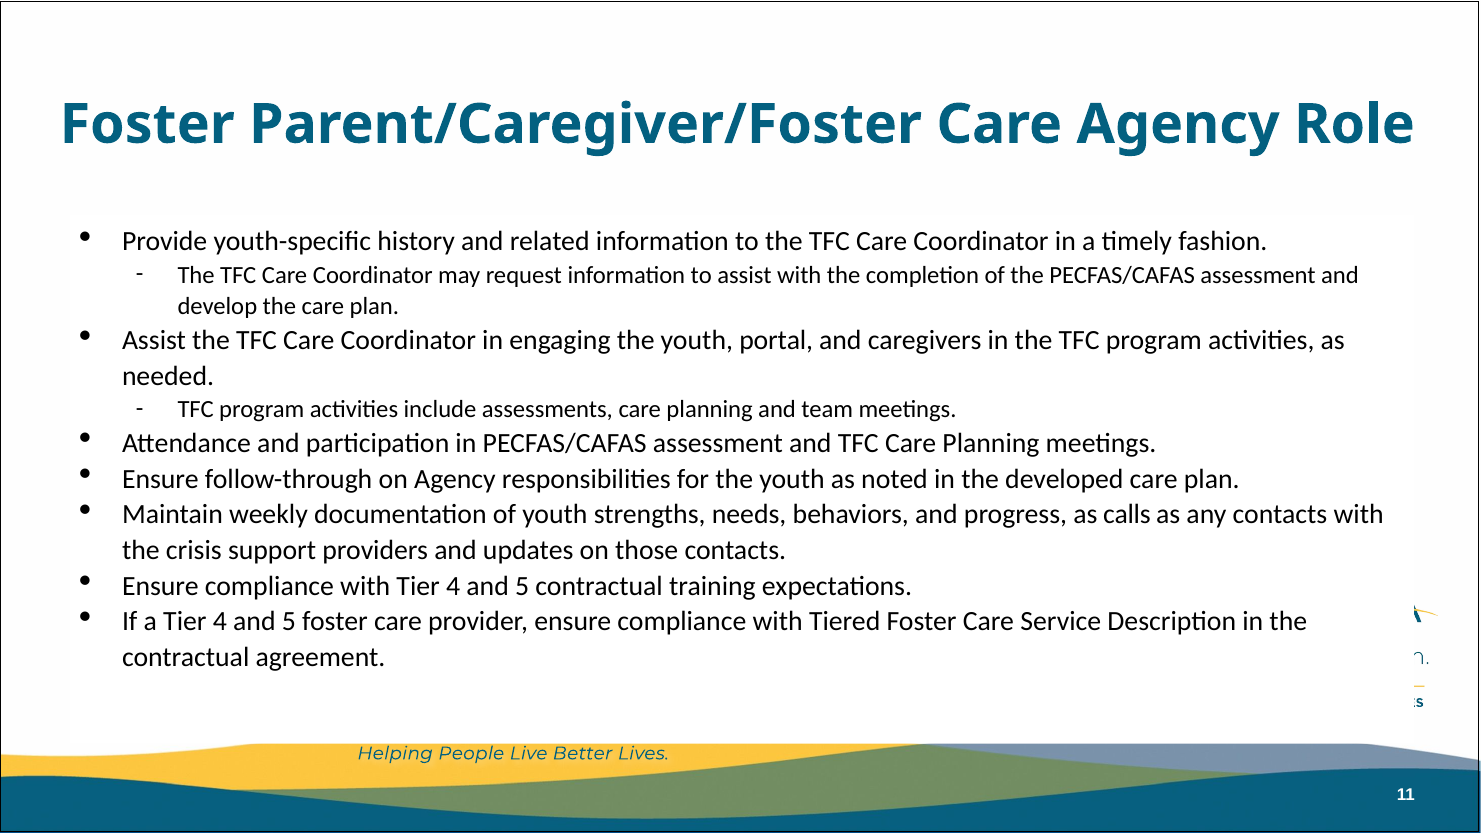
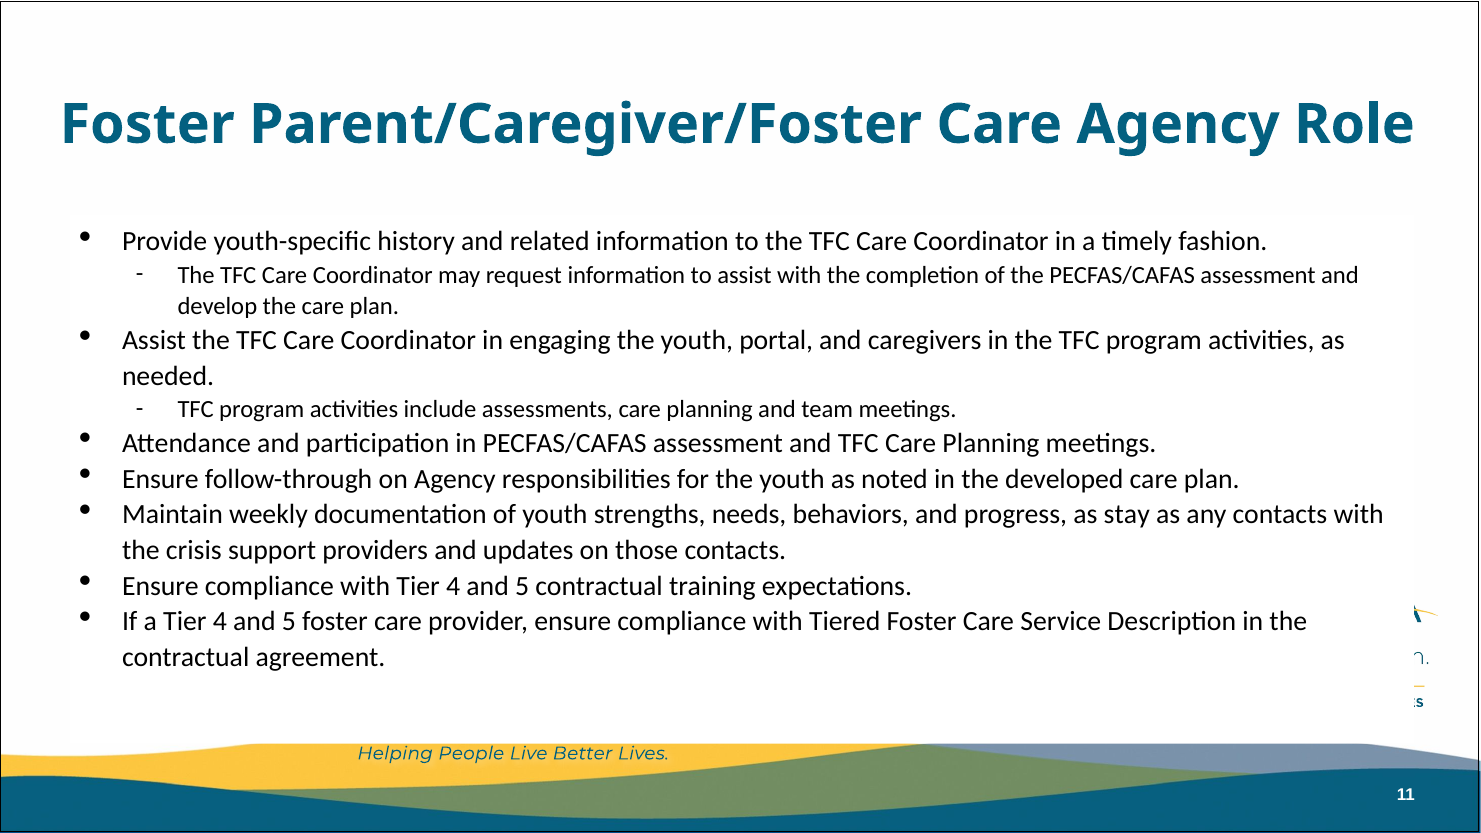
calls: calls -> stay
